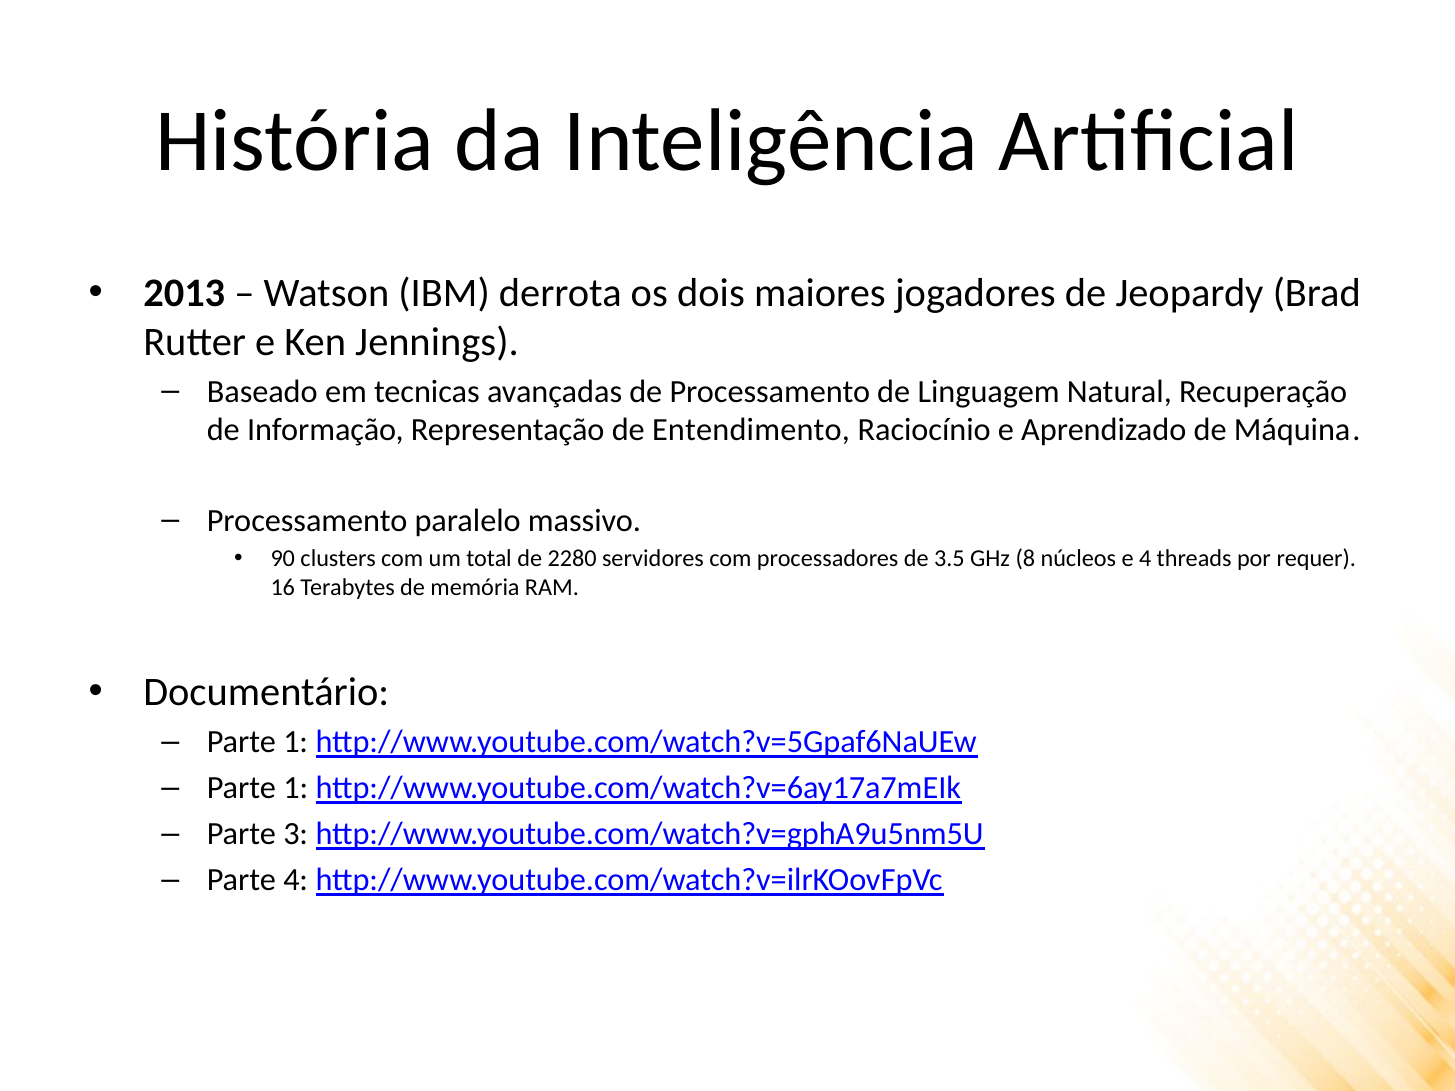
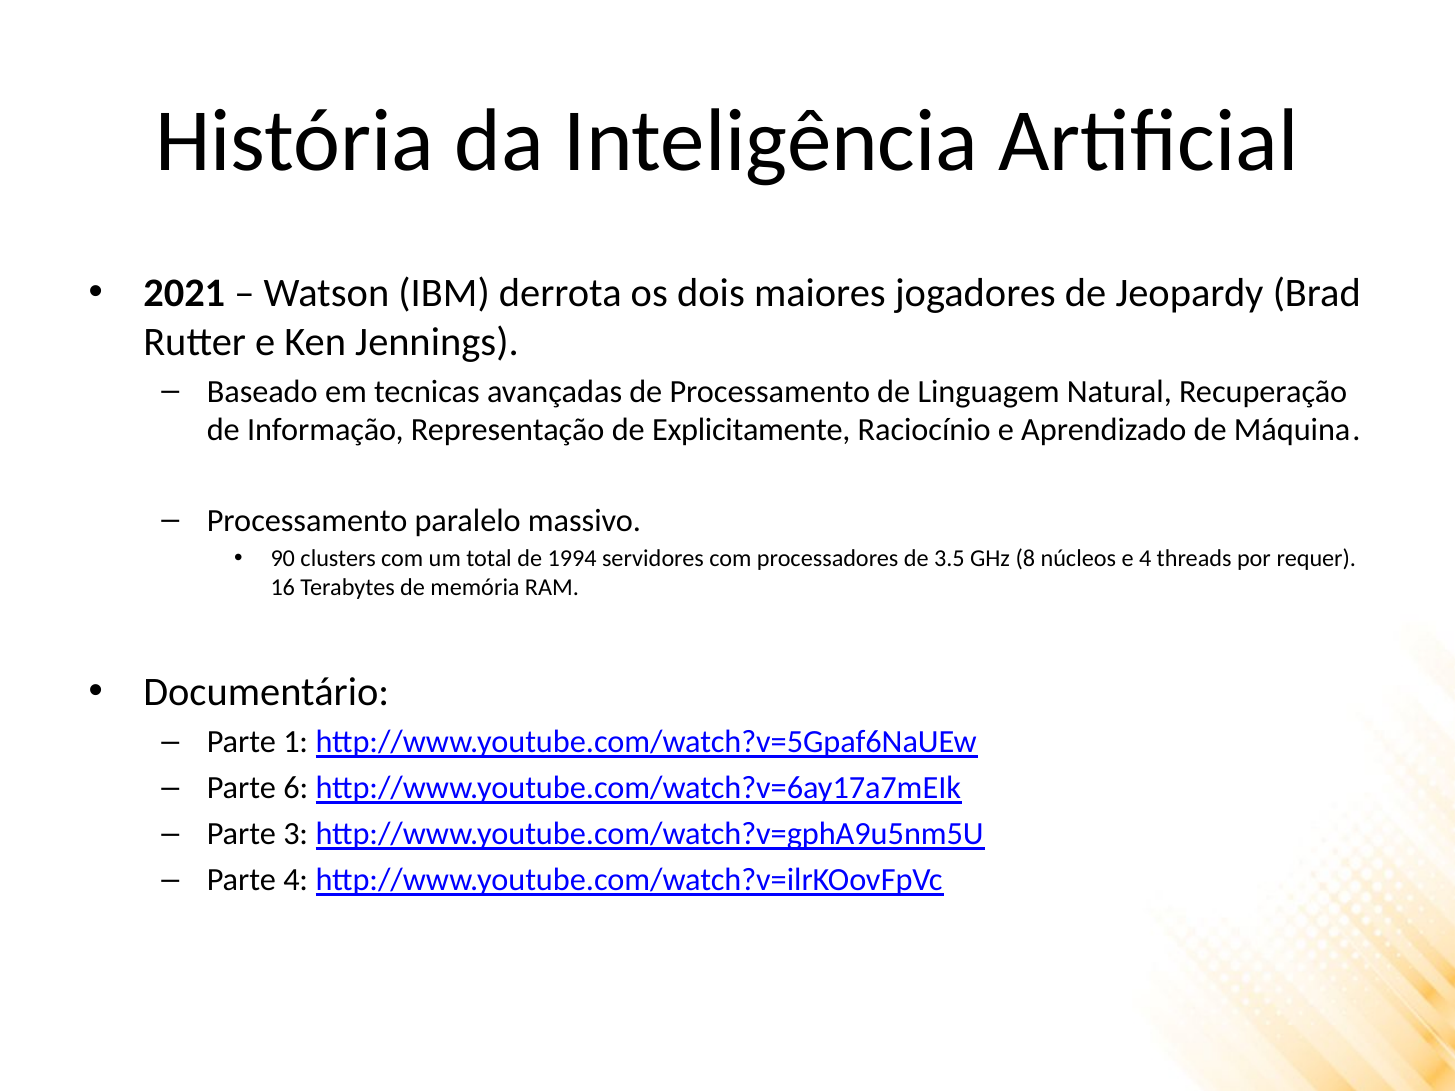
2013: 2013 -> 2021
Entendimento: Entendimento -> Explicitamente
2280: 2280 -> 1994
1 at (296, 788): 1 -> 6
